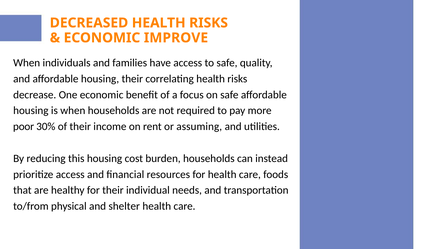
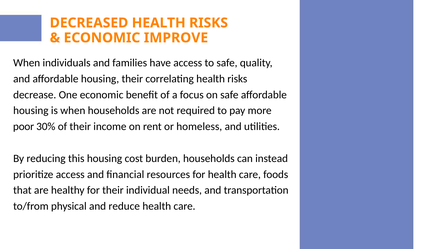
assuming: assuming -> homeless
shelter: shelter -> reduce
